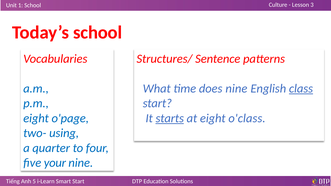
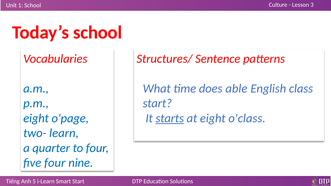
does nine: nine -> able
class underline: present -> none
using: using -> learn
five your: your -> four
